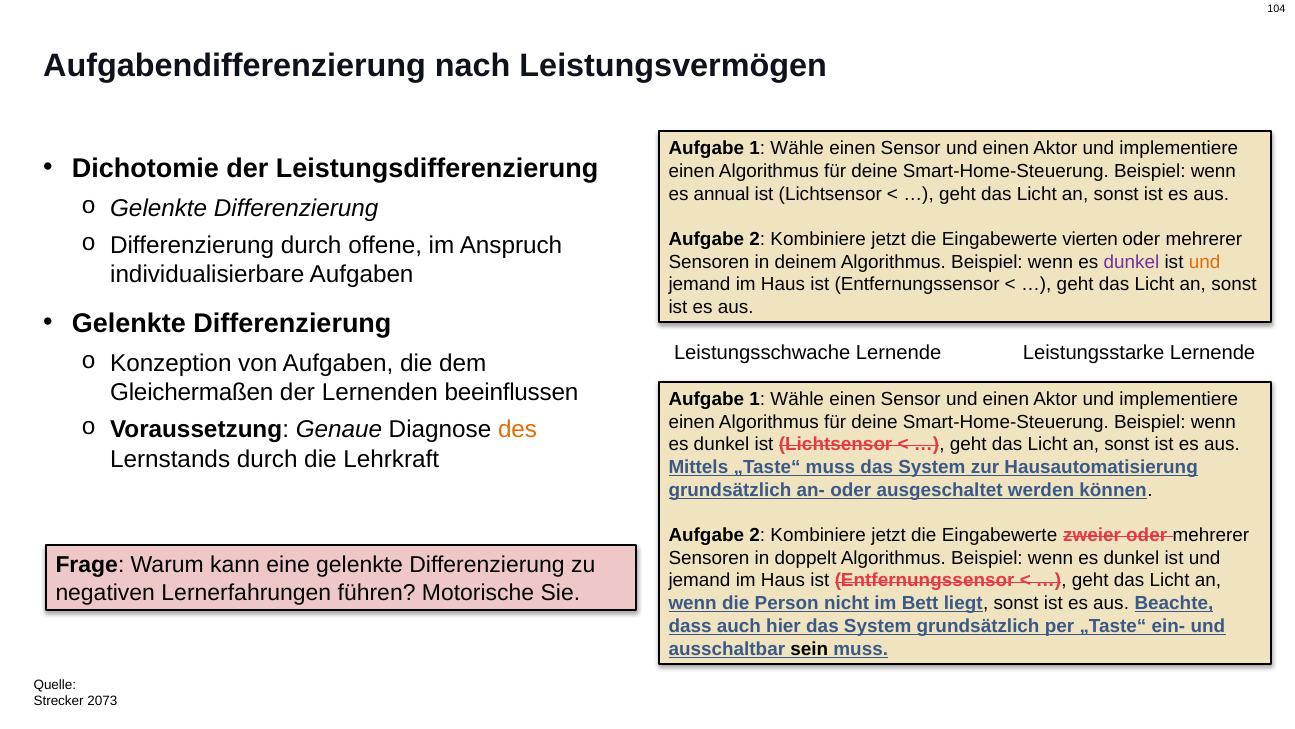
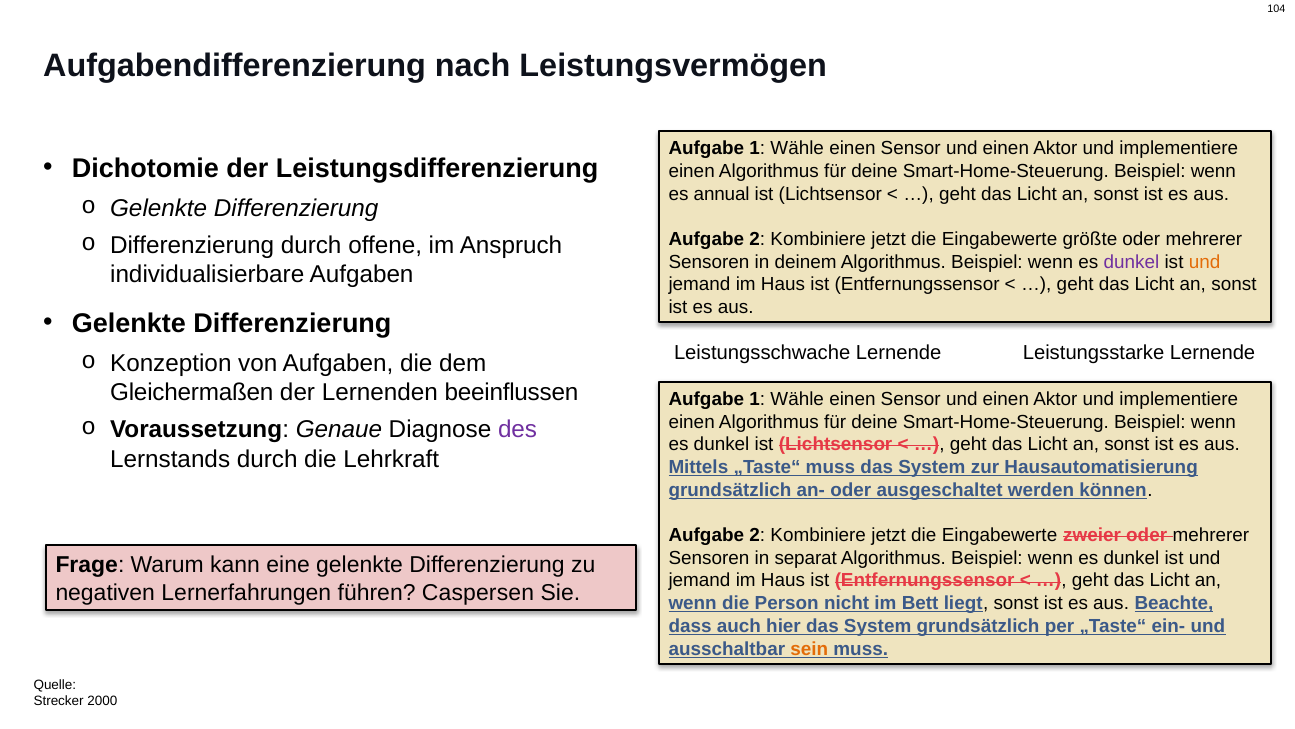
vierten: vierten -> größte
des colour: orange -> purple
doppelt: doppelt -> separat
Motorische: Motorische -> Caspersen
sein colour: black -> orange
2073: 2073 -> 2000
